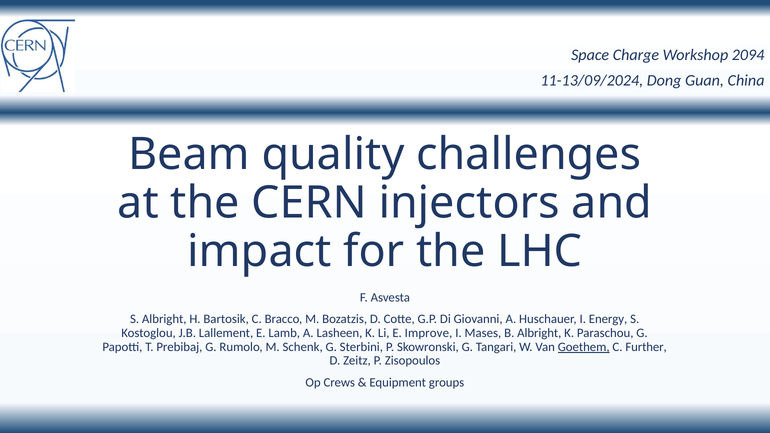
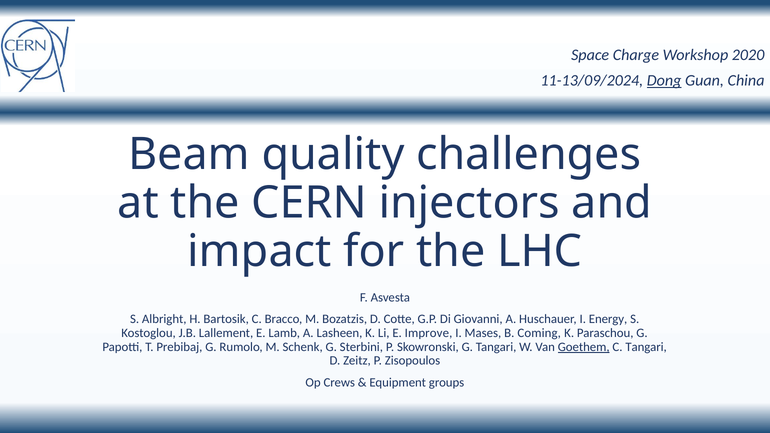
2094: 2094 -> 2020
Dong underline: none -> present
B Albright: Albright -> Coming
C Further: Further -> Tangari
